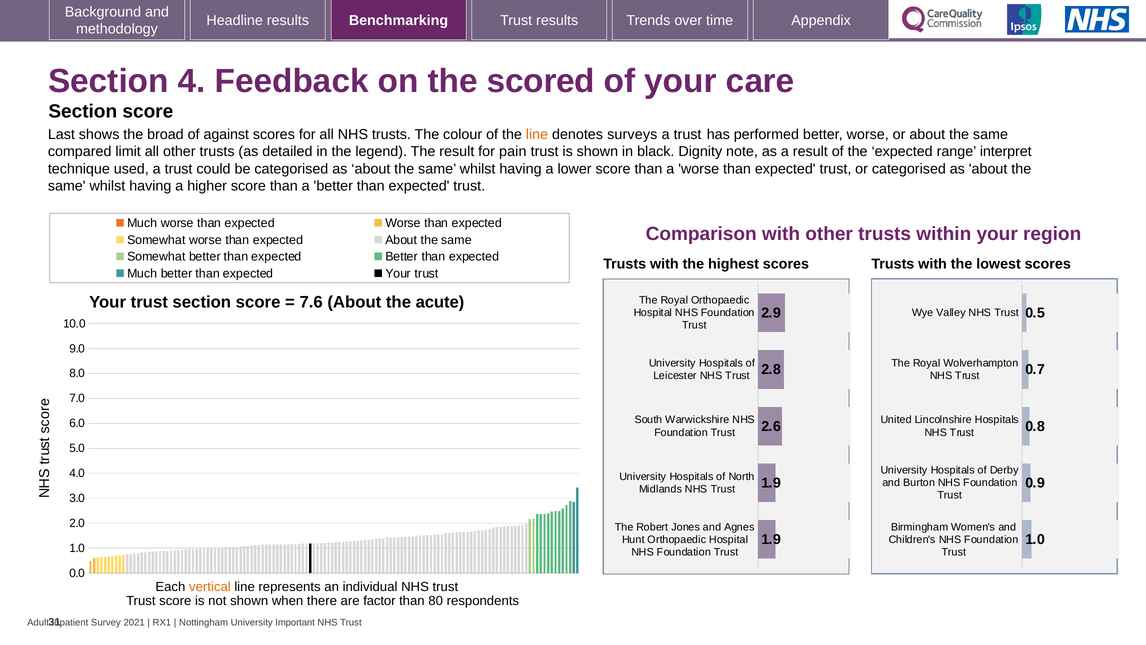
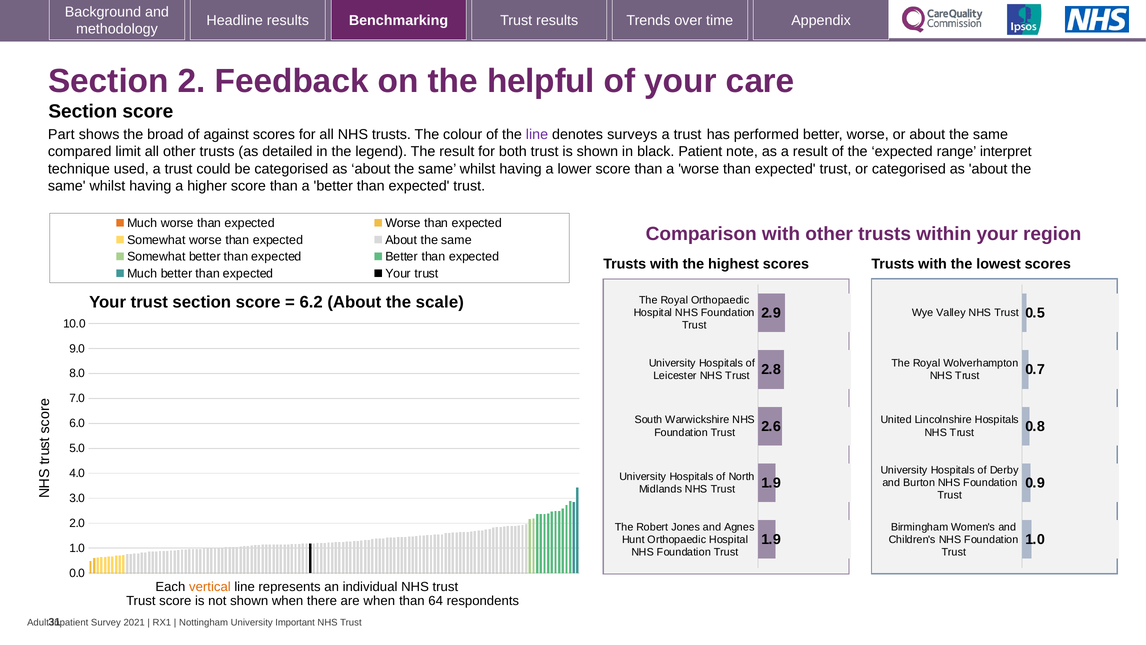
4: 4 -> 2
scored: scored -> helpful
Last: Last -> Part
line at (537, 134) colour: orange -> purple
pain: pain -> both
Dignity: Dignity -> Patient
7.6: 7.6 -> 6.2
acute: acute -> scale
are factor: factor -> when
80: 80 -> 64
